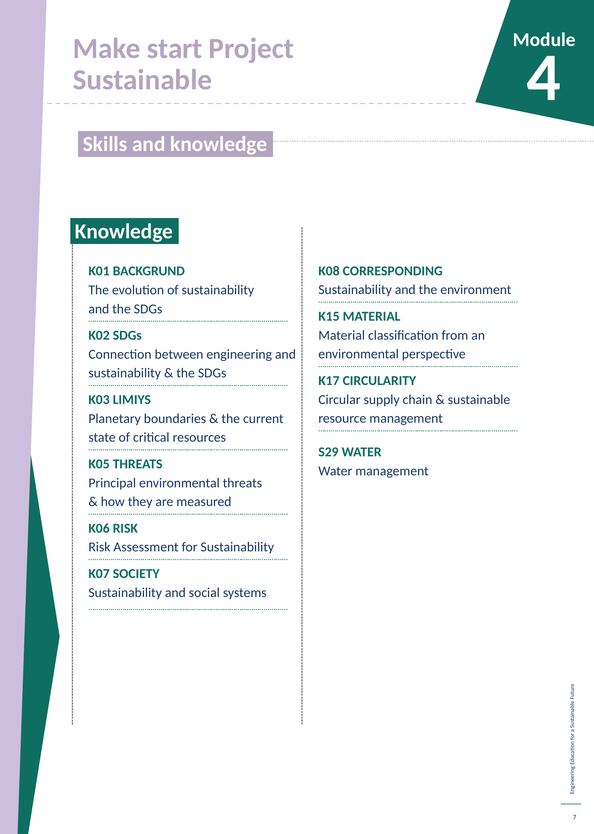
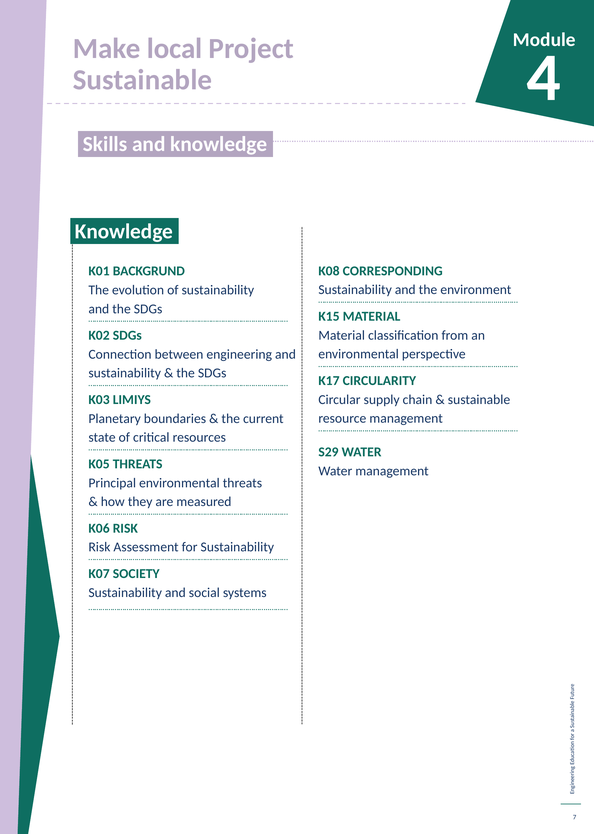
start: start -> local
